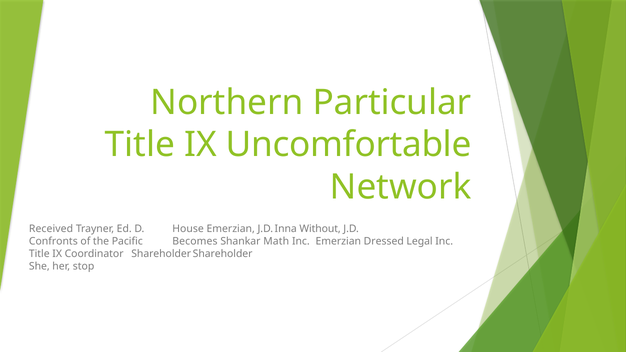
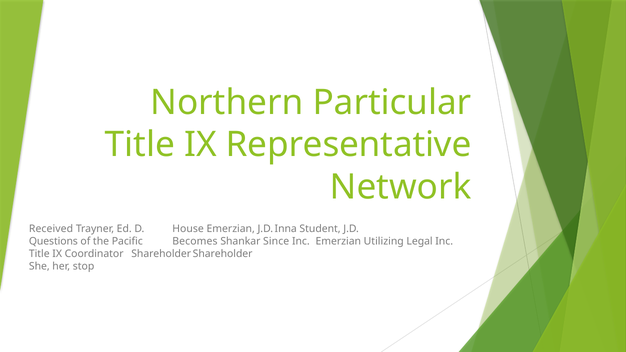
Uncomfortable: Uncomfortable -> Representative
Without: Without -> Student
Confronts: Confronts -> Questions
Math: Math -> Since
Dressed: Dressed -> Utilizing
